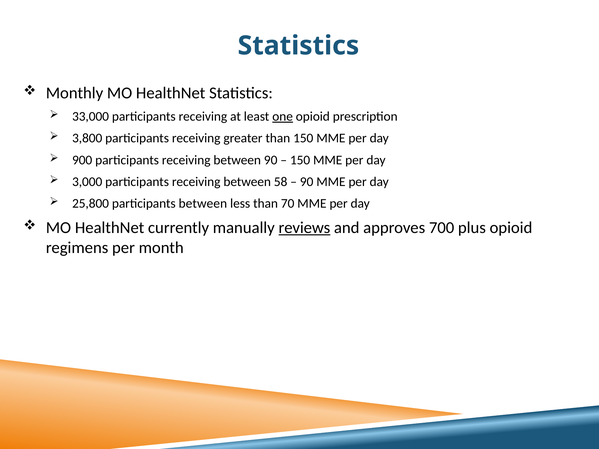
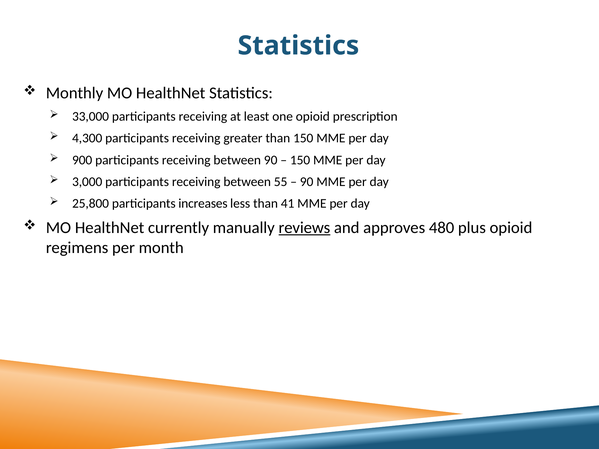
one underline: present -> none
3,800: 3,800 -> 4,300
58: 58 -> 55
participants between: between -> increases
70: 70 -> 41
700: 700 -> 480
